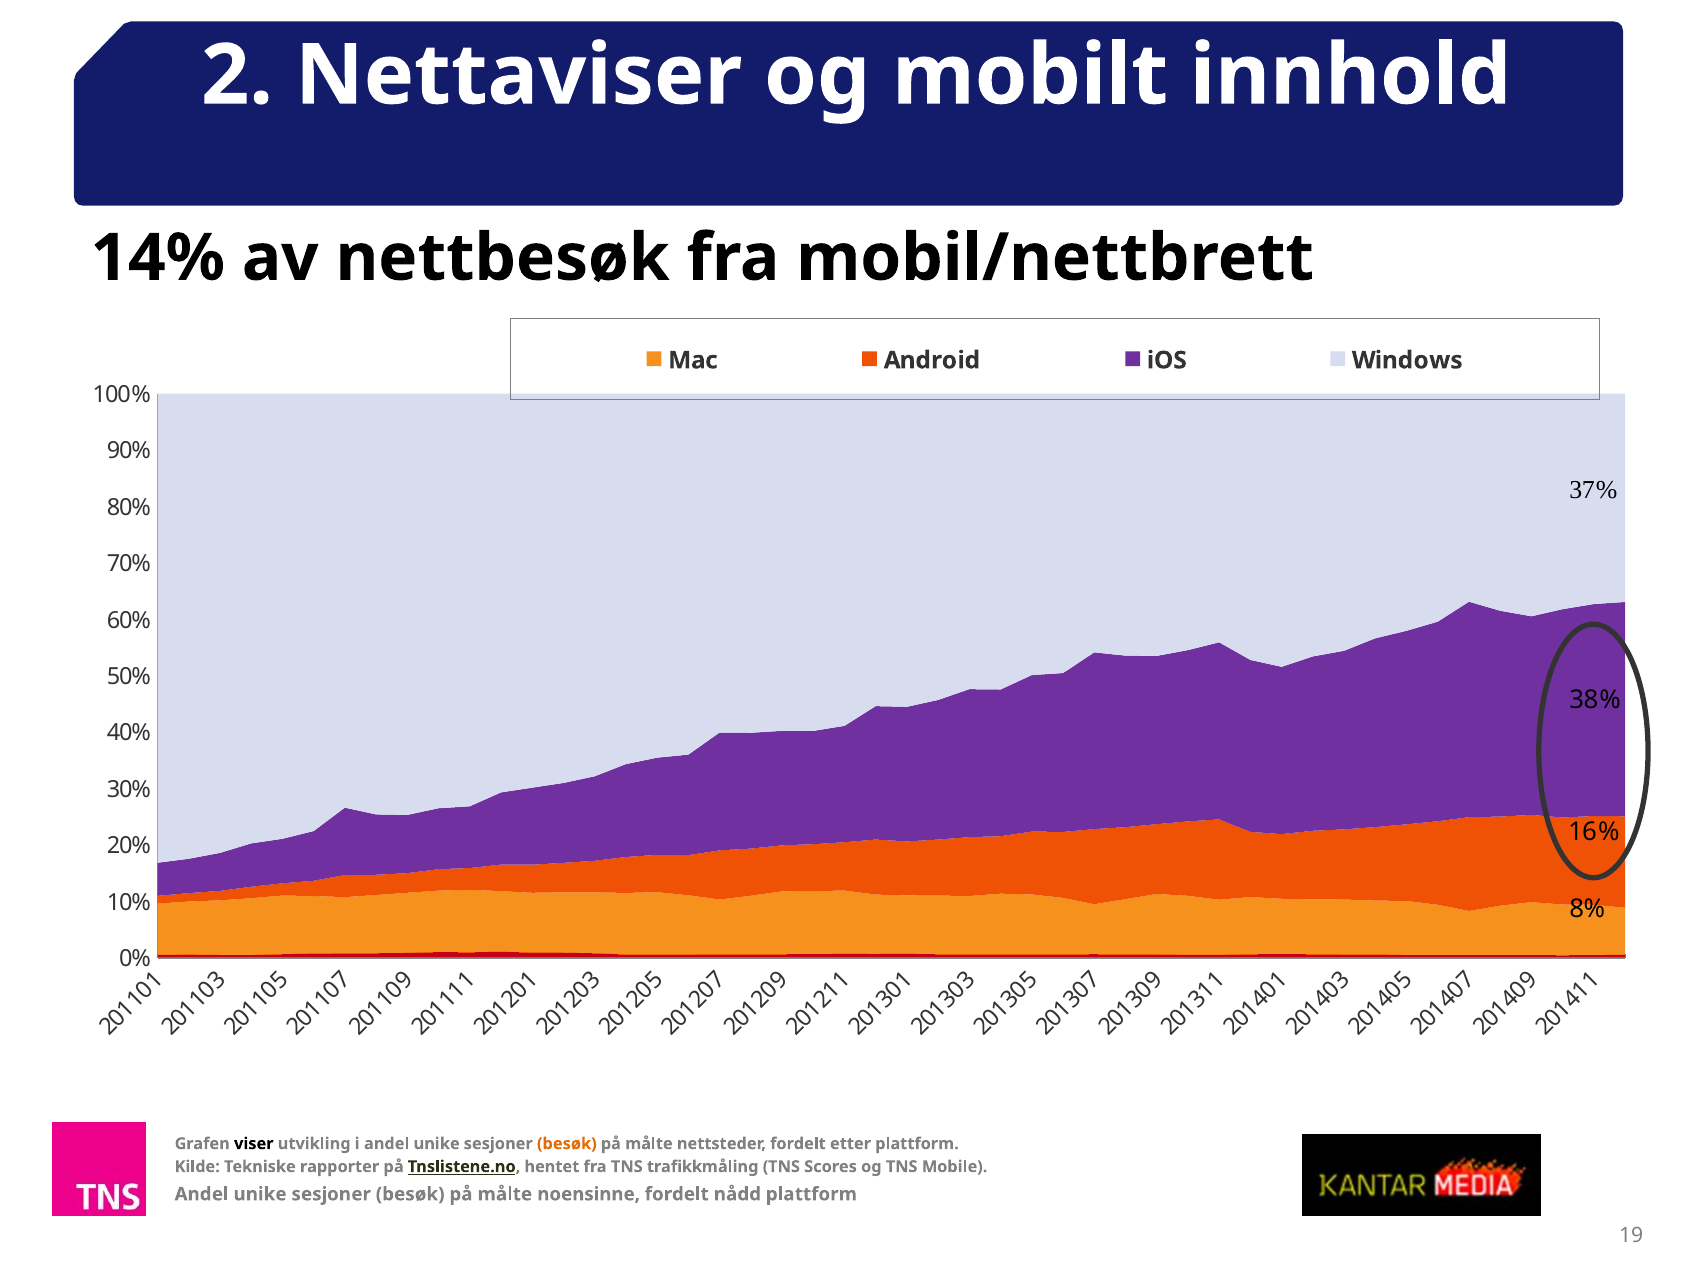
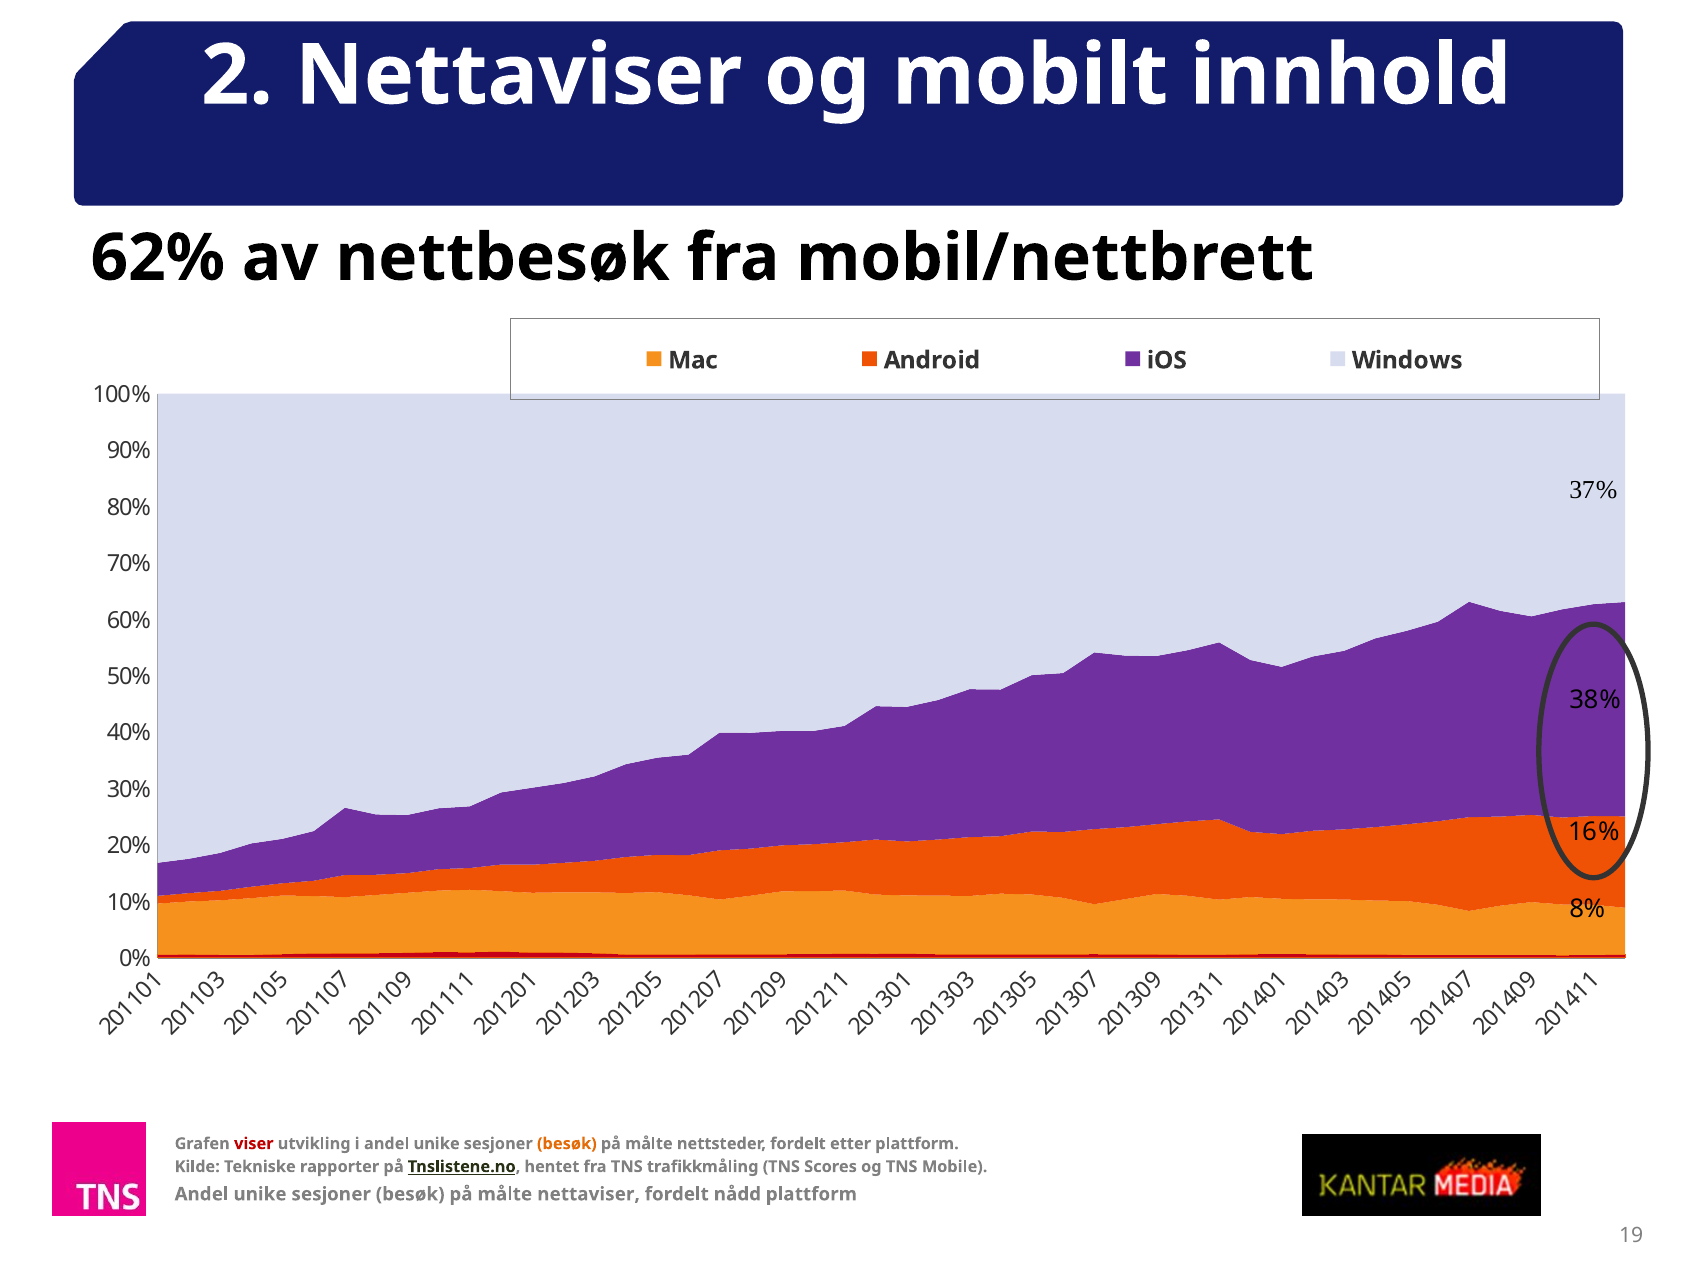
14%: 14% -> 62%
viser colour: black -> red
målte noensinne: noensinne -> nettaviser
